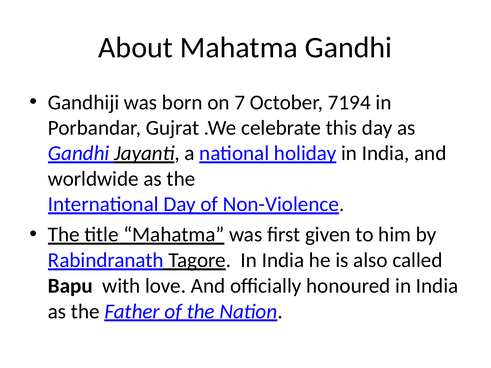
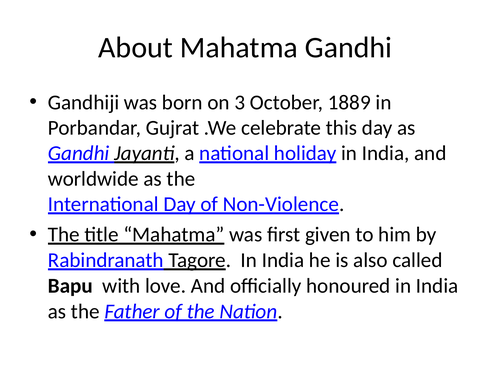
7: 7 -> 3
7194: 7194 -> 1889
